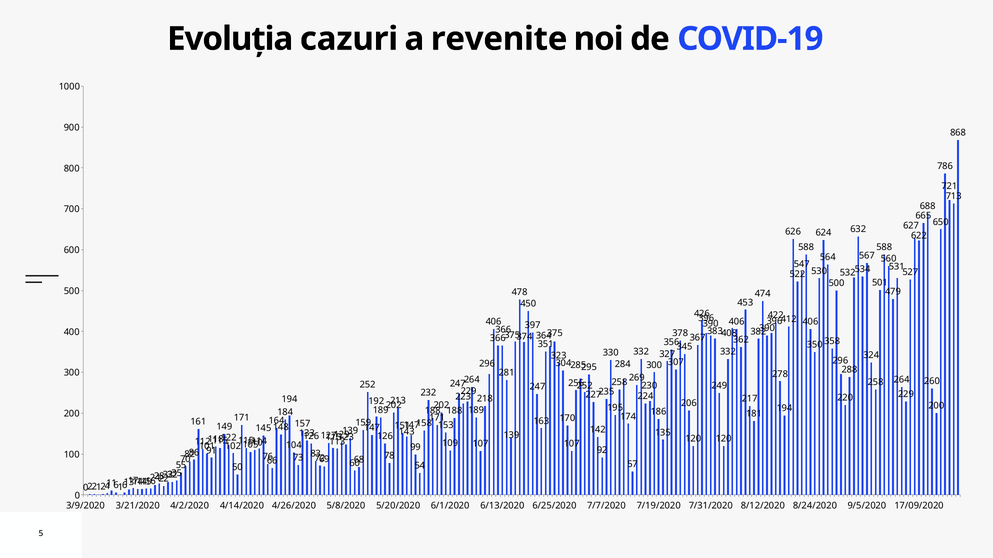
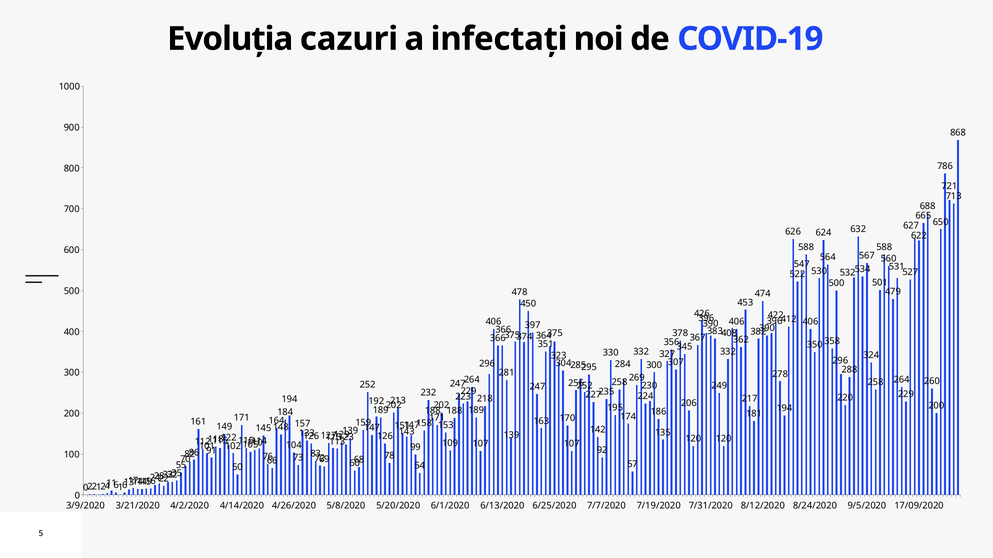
revenite: revenite -> infectați
